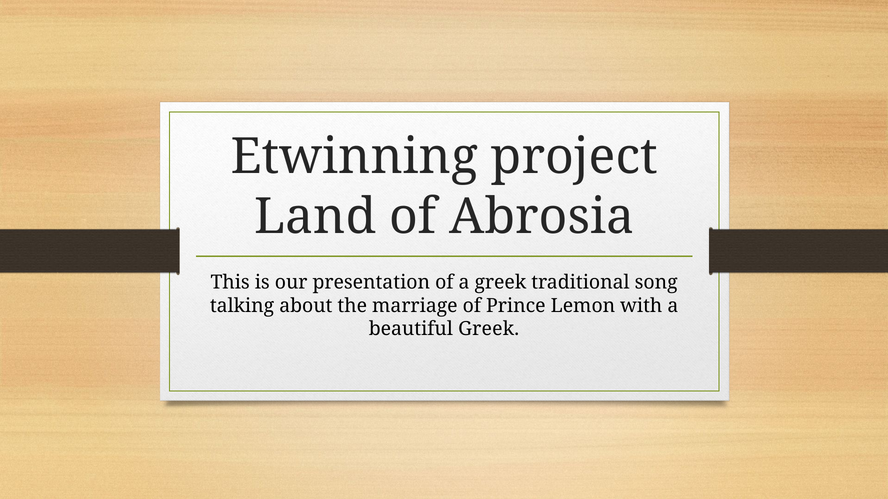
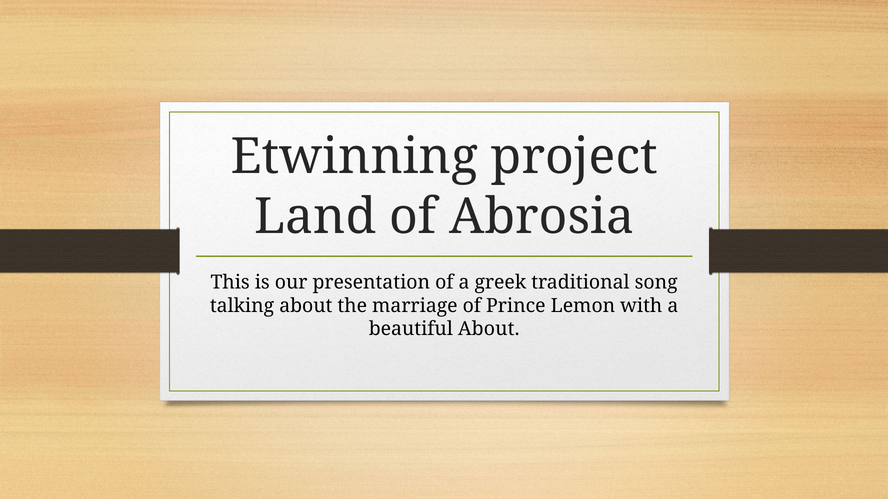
beautiful Greek: Greek -> About
